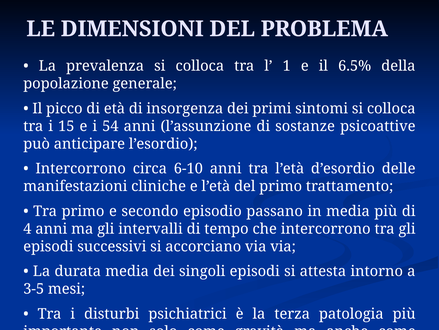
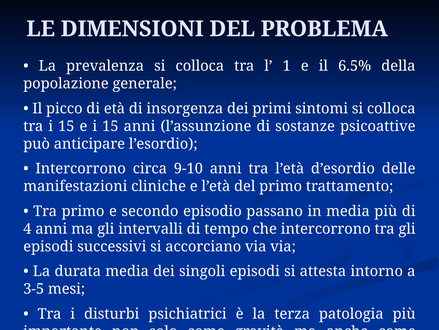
e i 54: 54 -> 15
6-10: 6-10 -> 9-10
